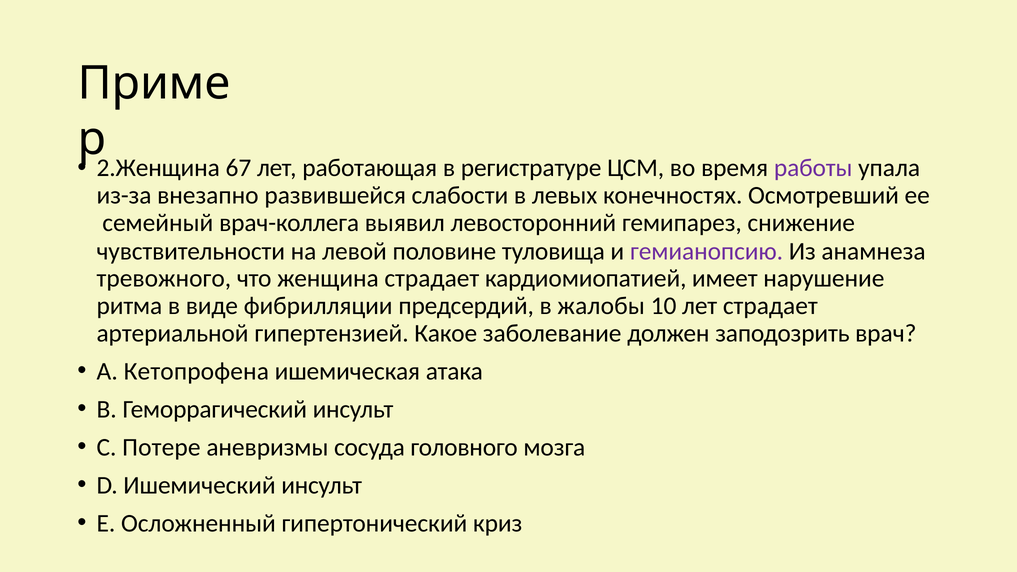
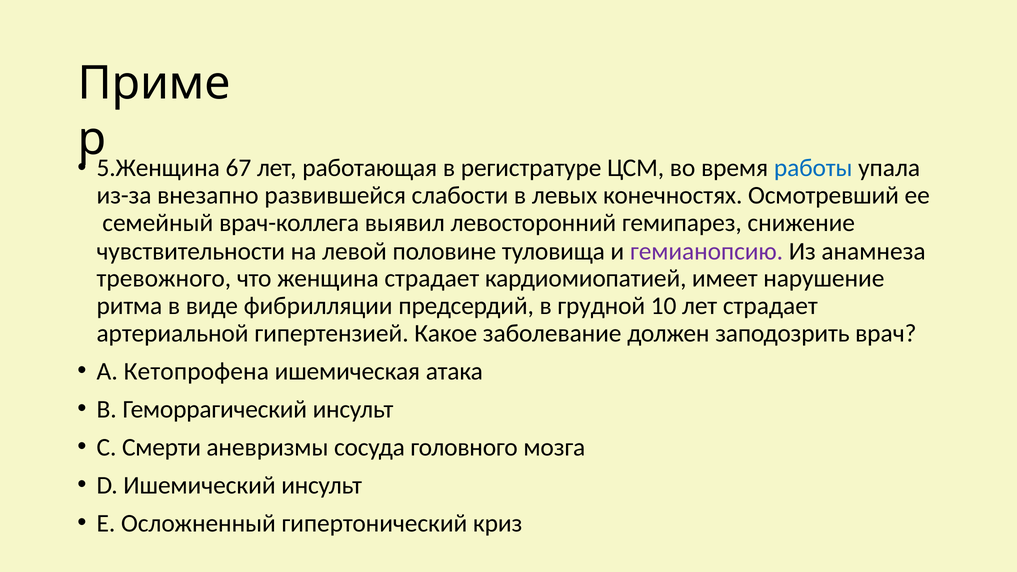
2.Женщина: 2.Женщина -> 5.Женщина
работы colour: purple -> blue
жалобы: жалобы -> грудной
Потере: Потере -> Смерти
